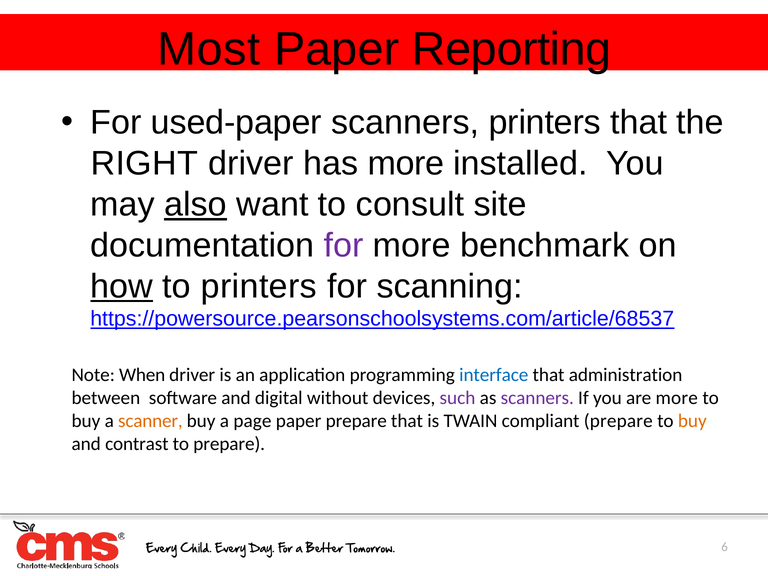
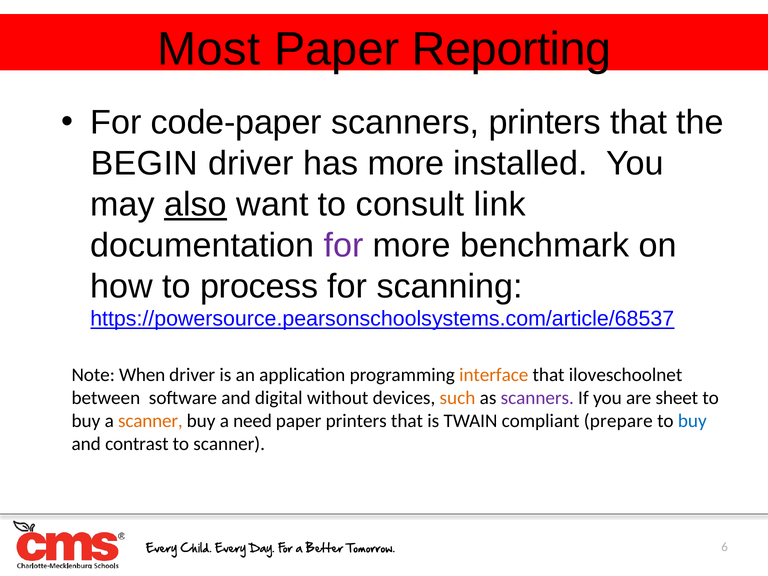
used-paper: used-paper -> code-paper
RIGHT: RIGHT -> BEGIN
site: site -> link
how underline: present -> none
to printers: printers -> process
interface colour: blue -> orange
administration: administration -> iloveschoolnet
such colour: purple -> orange
are more: more -> sheet
page: page -> need
paper prepare: prepare -> printers
buy at (692, 421) colour: orange -> blue
to prepare: prepare -> scanner
